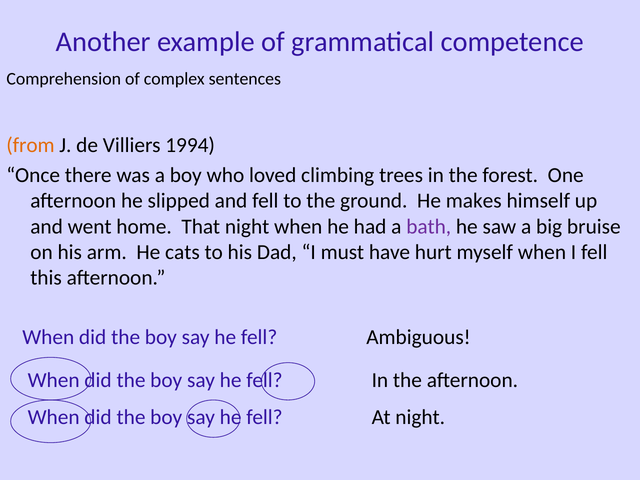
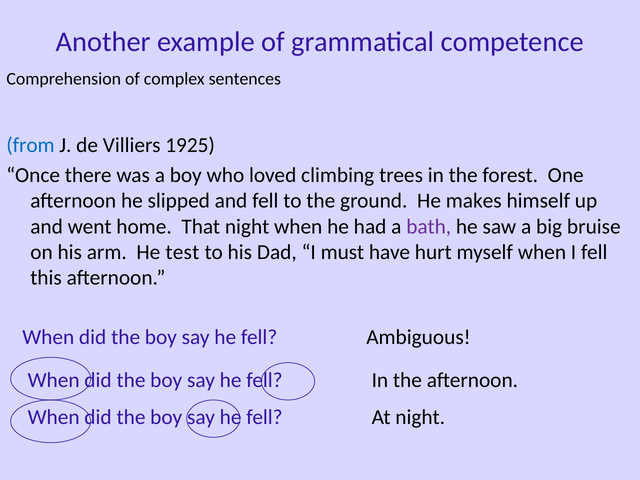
from colour: orange -> blue
1994: 1994 -> 1925
cats: cats -> test
